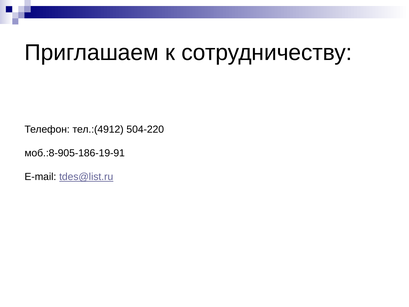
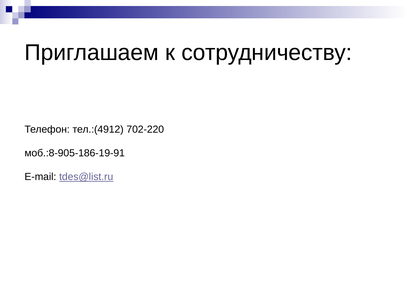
504-220: 504-220 -> 702-220
